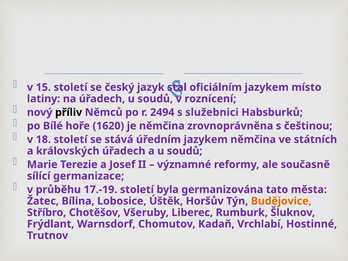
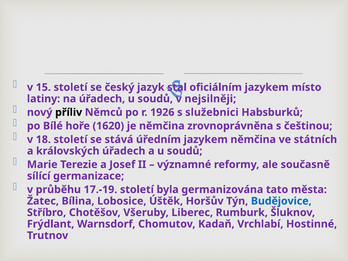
roznícení: roznícení -> nejsilněji
2494: 2494 -> 1926
Budějovice colour: orange -> blue
